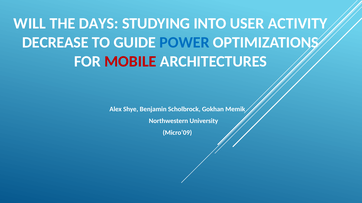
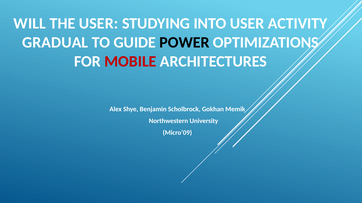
THE DAYS: DAYS -> USER
DECREASE: DECREASE -> GRADUAL
POWER colour: blue -> black
